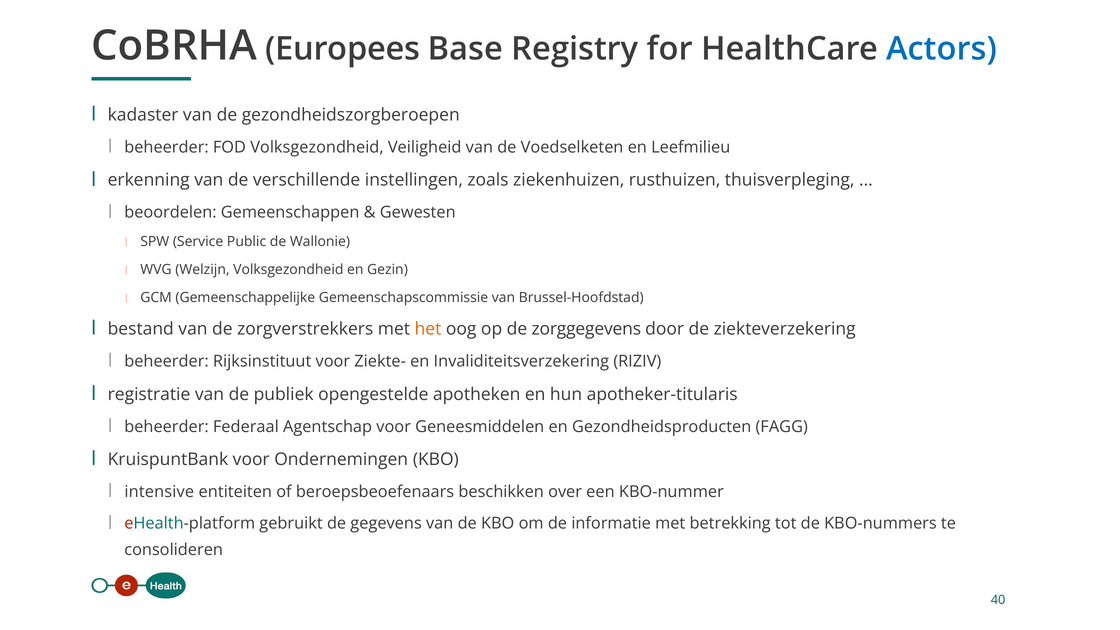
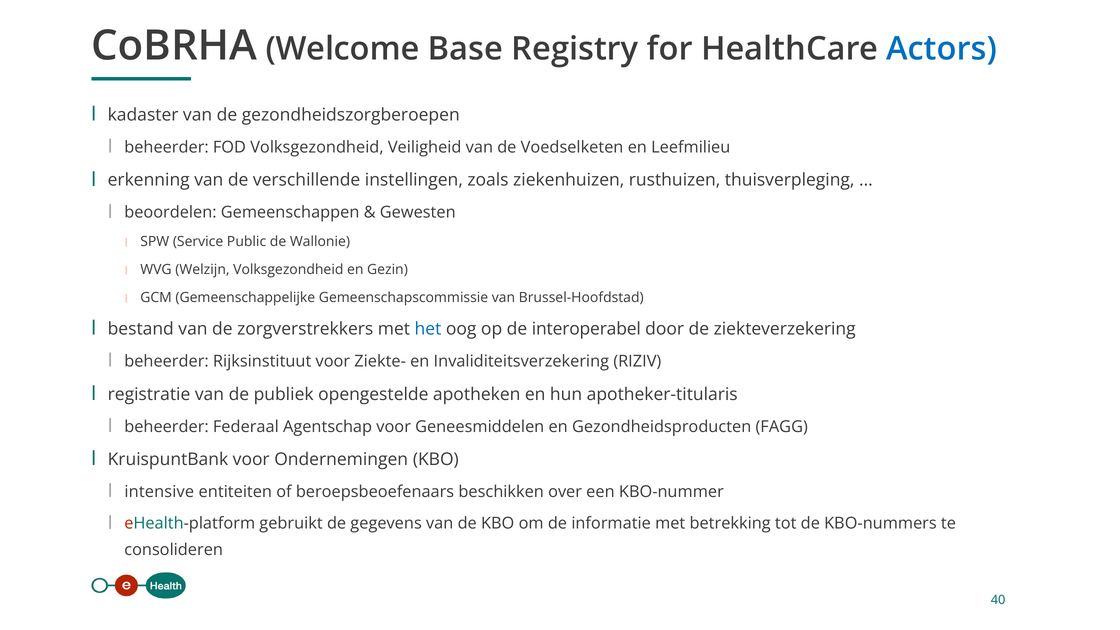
Europees: Europees -> Welcome
het colour: orange -> blue
zorggegevens: zorggegevens -> interoperabel
